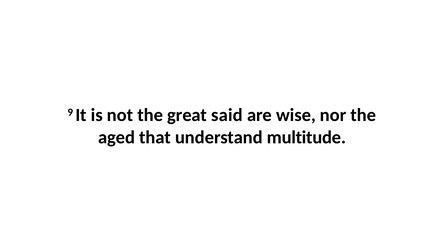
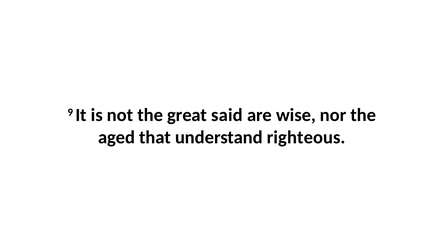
multitude: multitude -> righteous
